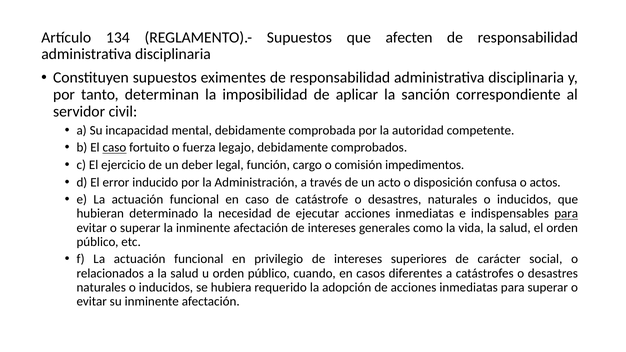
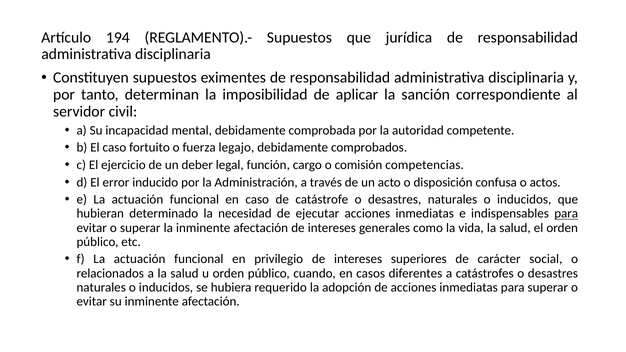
134: 134 -> 194
afecten: afecten -> jurídica
caso at (114, 148) underline: present -> none
impedimentos: impedimentos -> competencias
